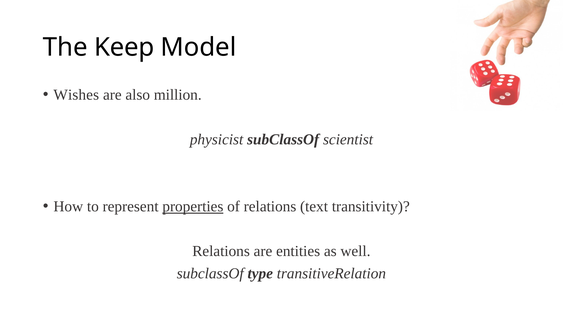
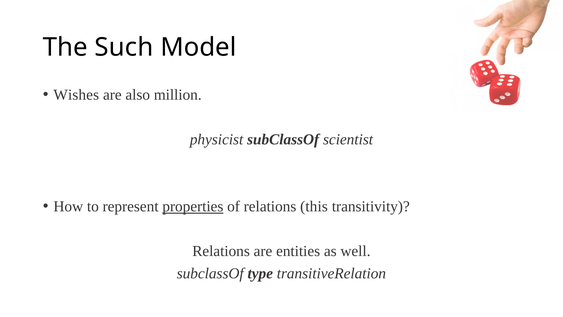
Keep: Keep -> Such
text: text -> this
